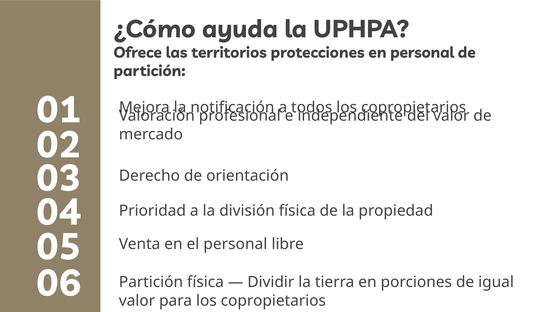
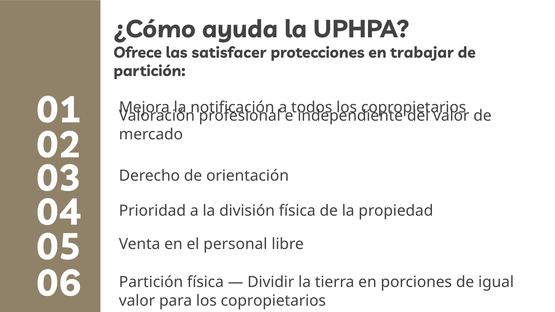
territorios: territorios -> satisfacer
en personal: personal -> trabajar
